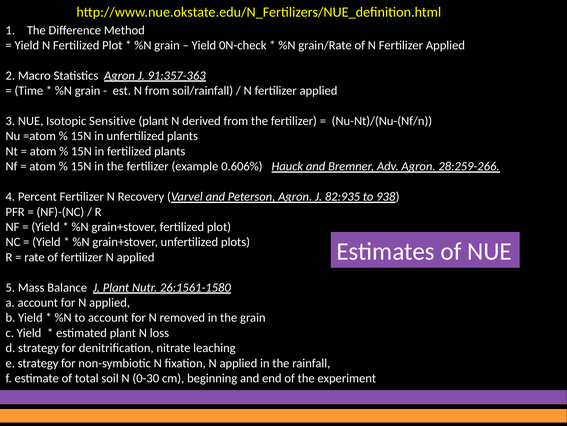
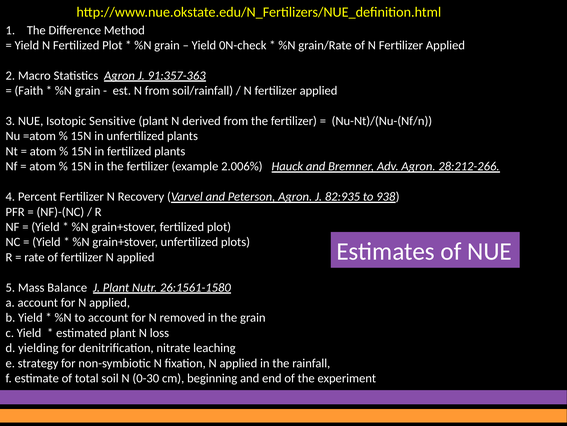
Time: Time -> Faith
0.606%: 0.606% -> 2.006%
28:259-266: 28:259-266 -> 28:212-266
d strategy: strategy -> yielding
